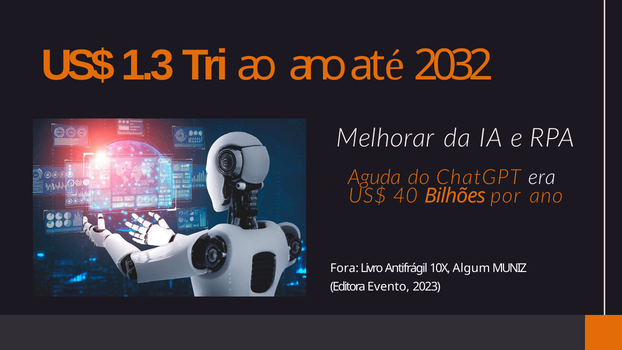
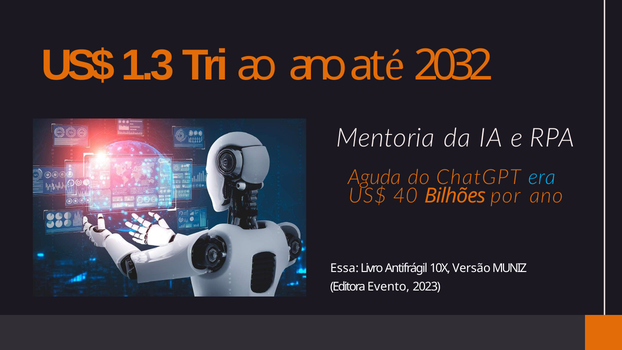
Melhorar: Melhorar -> Mentoria
era colour: white -> light blue
Fora: Fora -> Essa
Algum: Algum -> Versão
